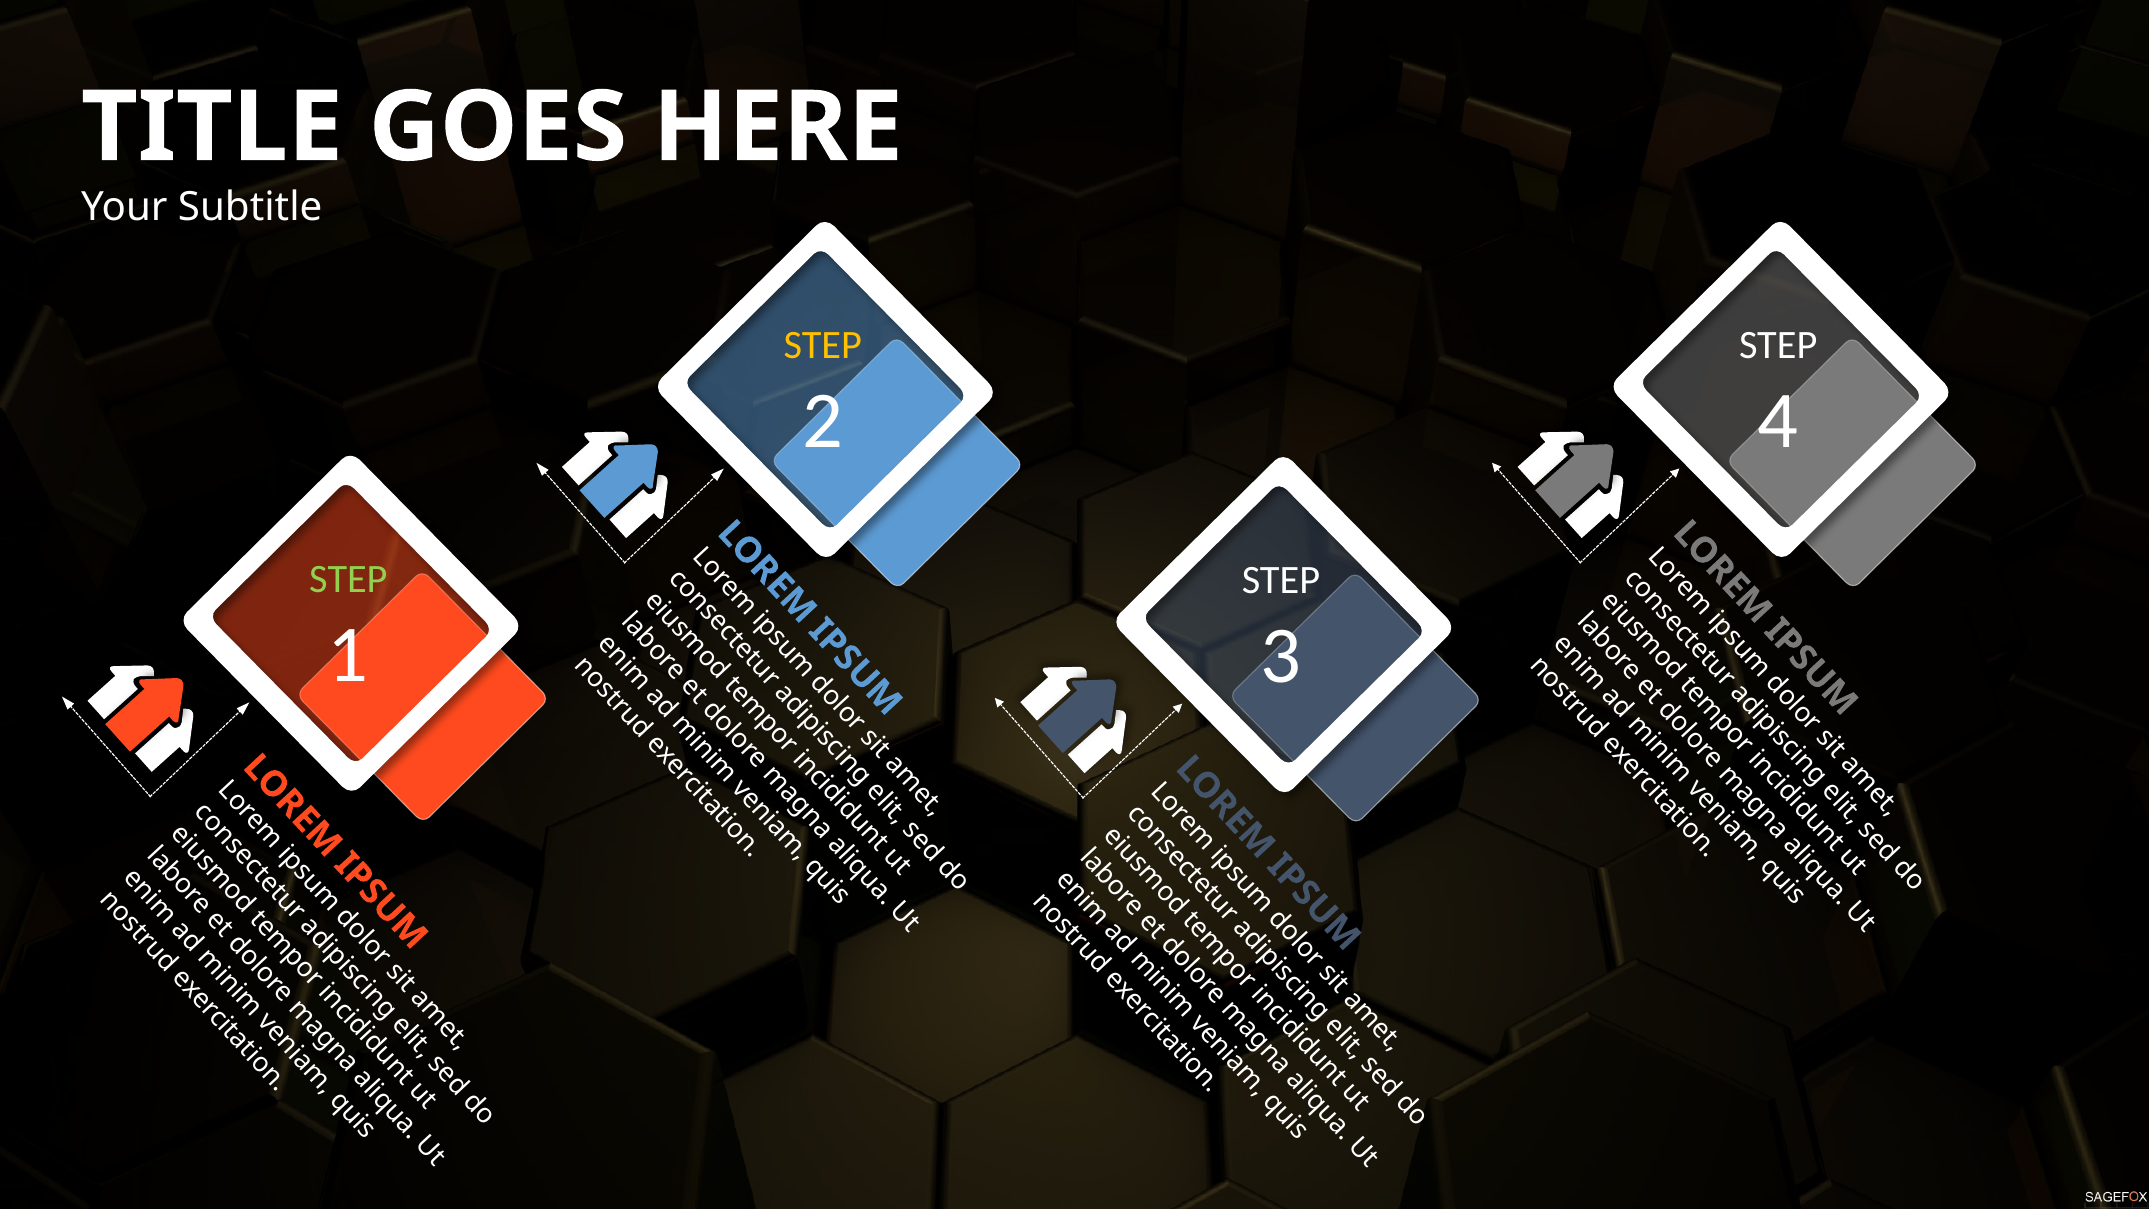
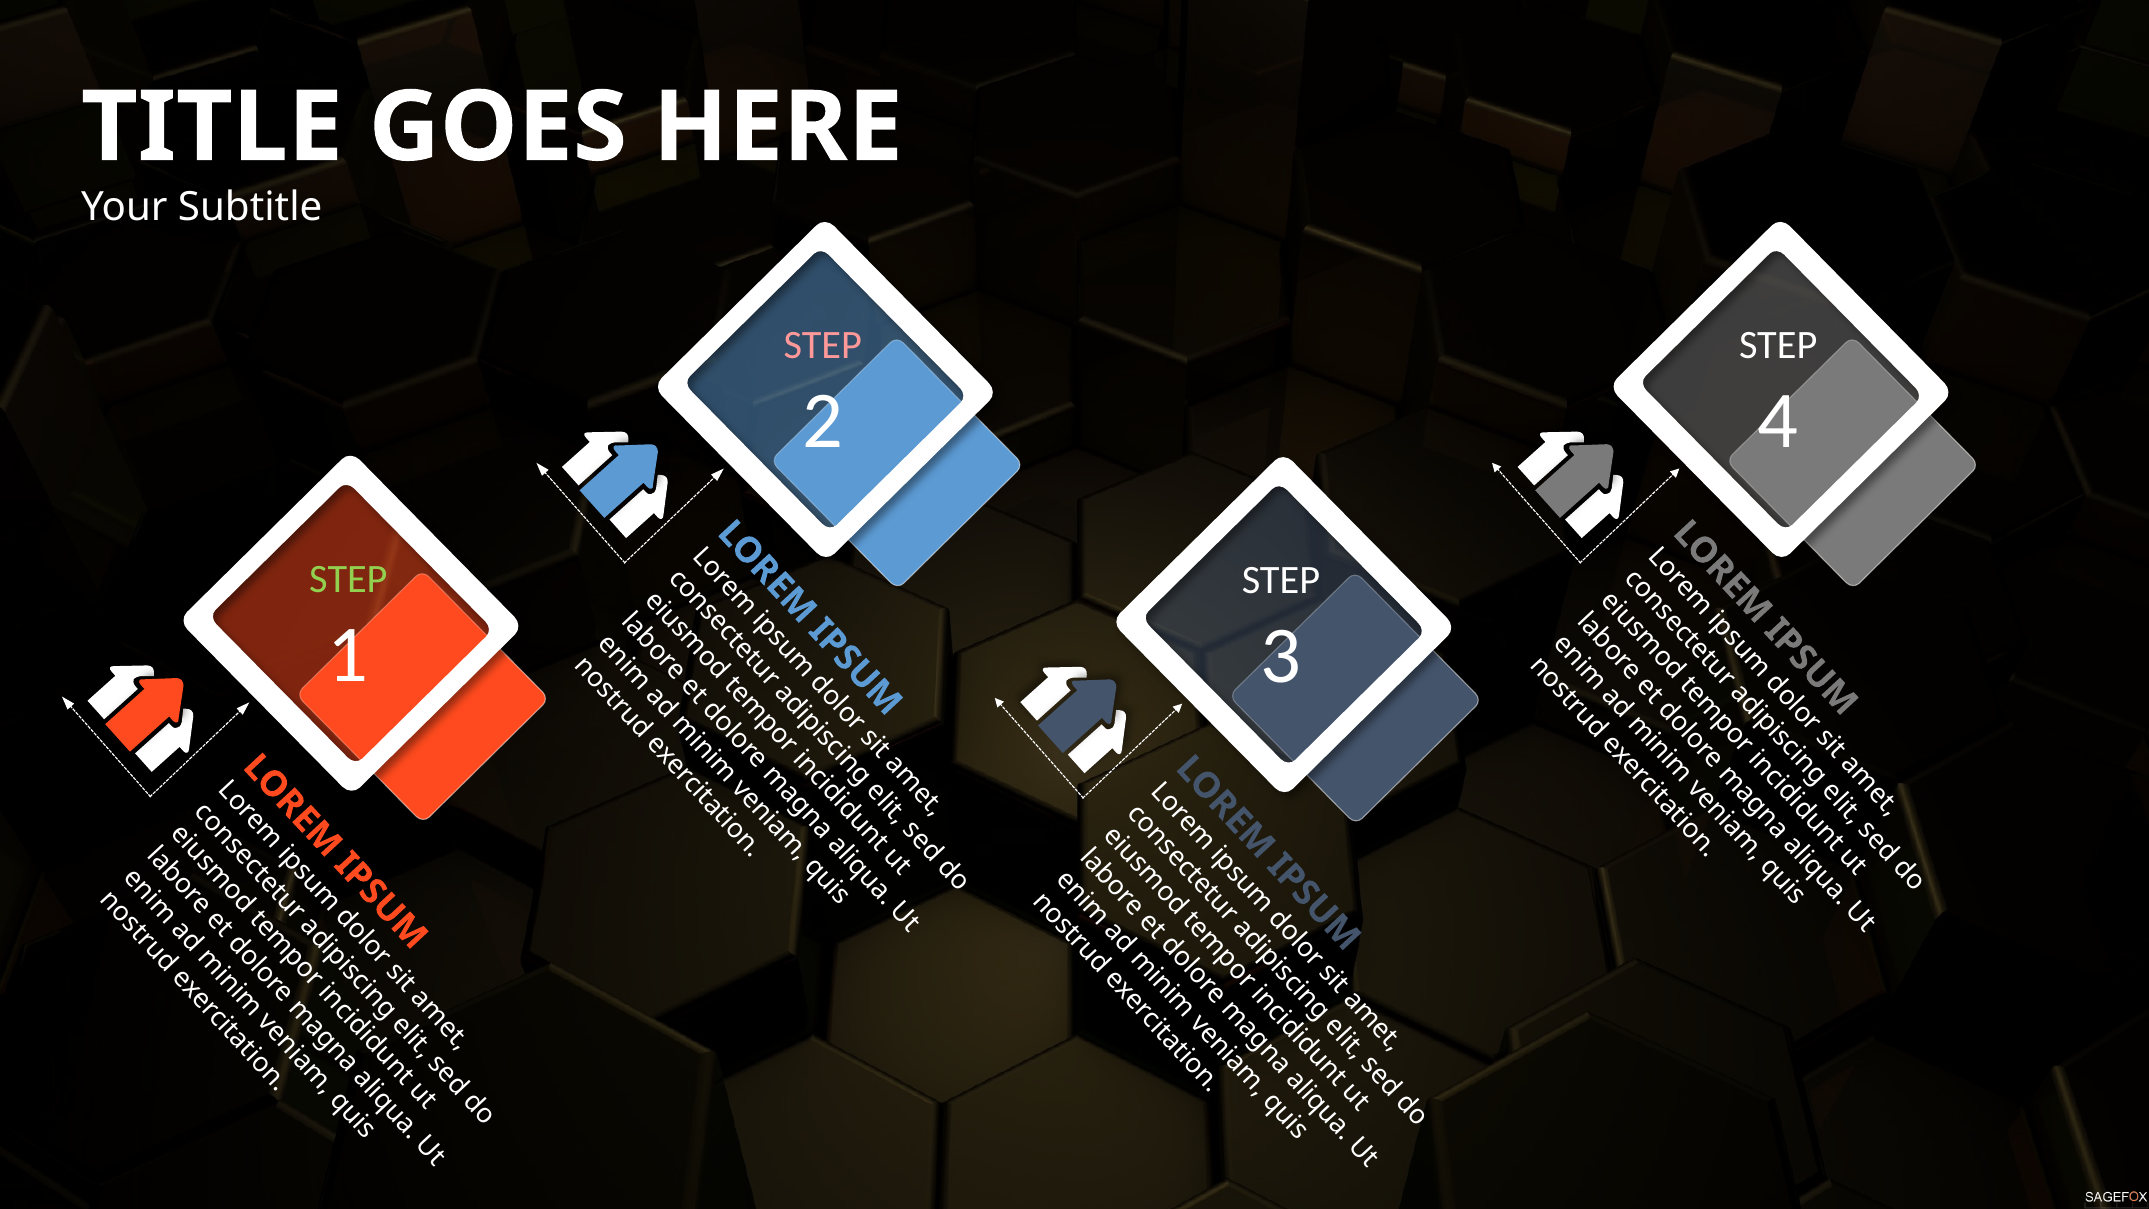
STEP at (823, 345) colour: yellow -> pink
